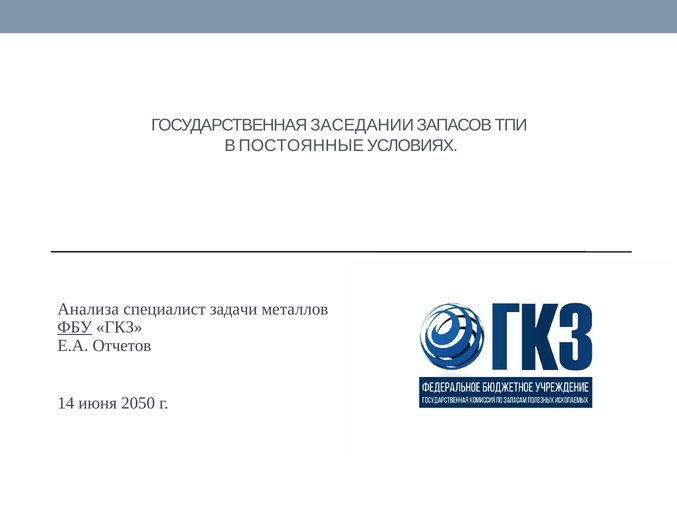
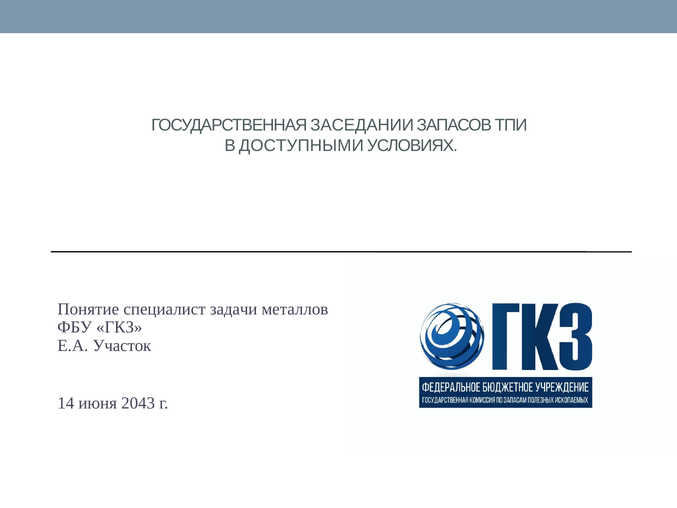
ПОСТОЯННЫЕ: ПОСТОЯННЫЕ -> ДОСТУПНЫМИ
Анализа: Анализа -> Понятие
ФБУ underline: present -> none
Отчетов: Отчетов -> Участок
2050: 2050 -> 2043
